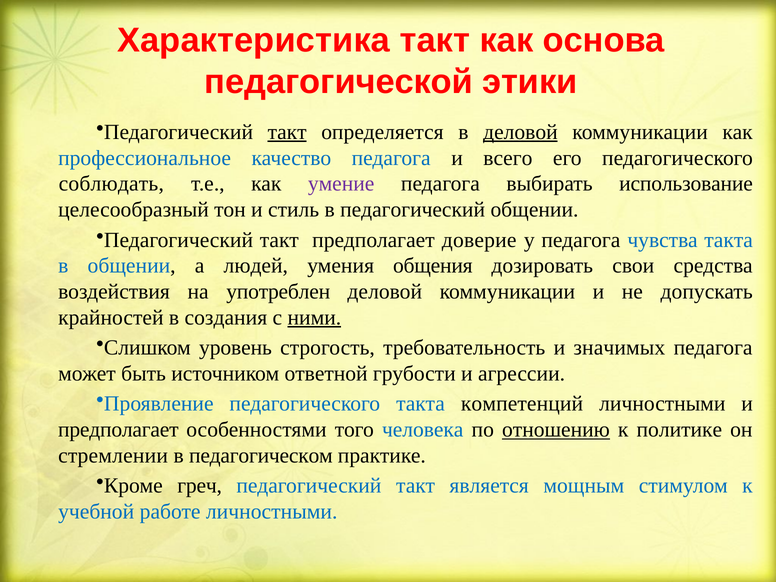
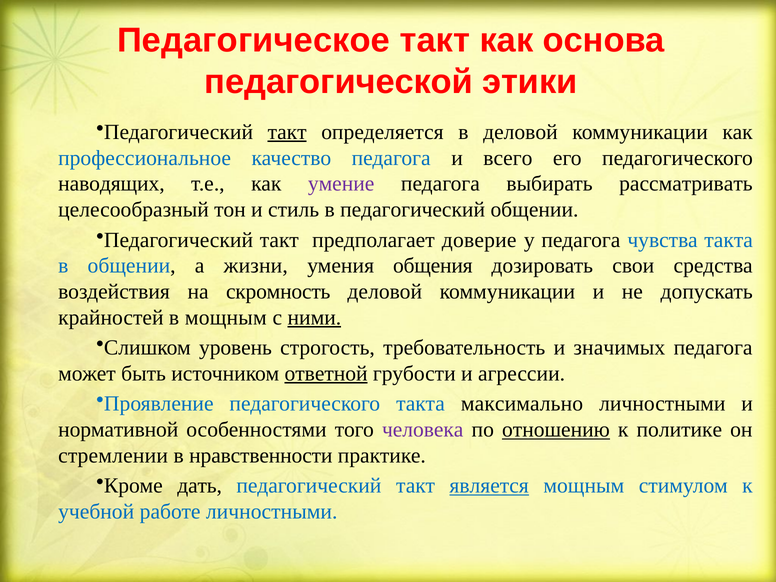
Характеристика: Характеристика -> Педагогическое
деловой at (520, 132) underline: present -> none
соблюдать: соблюдать -> наводящих
использование: использование -> рассматривать
людей: людей -> жизни
употреблен: употреблен -> скромность
в создания: создания -> мощным
ответной underline: none -> present
компетенций: компетенций -> максимально
предполагает at (118, 430): предполагает -> нормативной
человека colour: blue -> purple
педагогическом: педагогическом -> нравственности
греч: греч -> дать
является underline: none -> present
